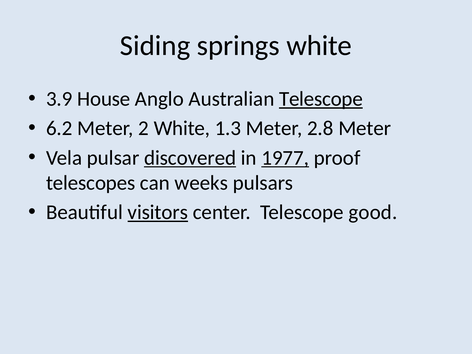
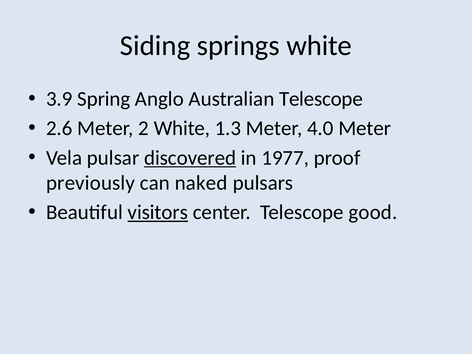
House: House -> Spring
Telescope at (321, 99) underline: present -> none
6.2: 6.2 -> 2.6
2.8: 2.8 -> 4.0
1977 underline: present -> none
telescopes: telescopes -> previously
weeks: weeks -> naked
